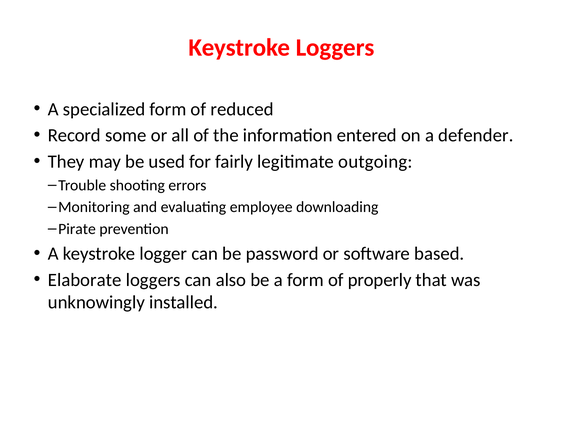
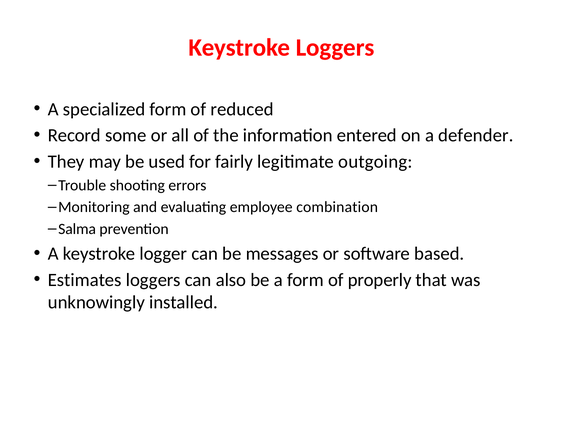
downloading: downloading -> combination
Pirate: Pirate -> Salma
password: password -> messages
Elaborate: Elaborate -> Estimates
